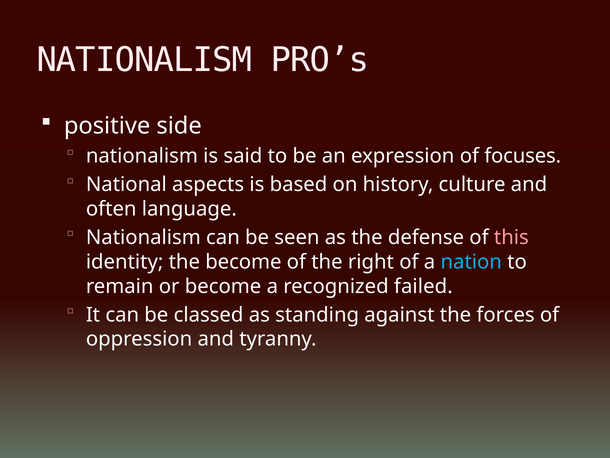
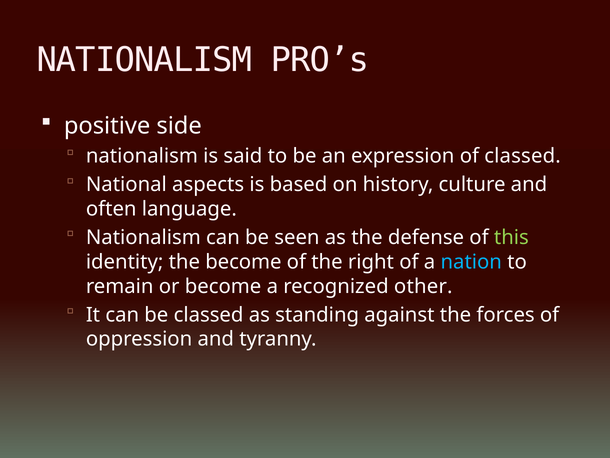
of focuses: focuses -> classed
this colour: pink -> light green
failed: failed -> other
